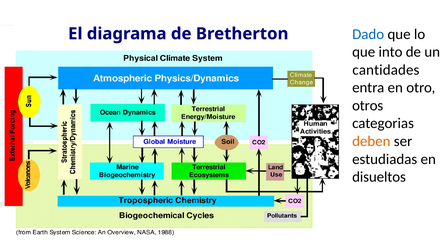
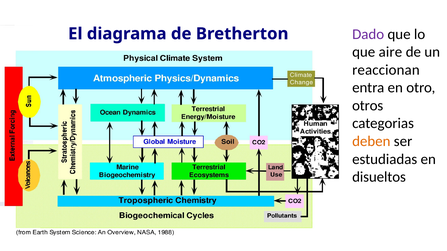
Dado colour: blue -> purple
into: into -> aire
cantidades: cantidades -> reaccionan
